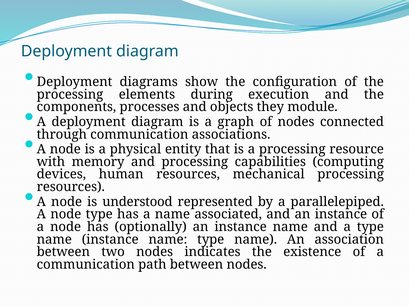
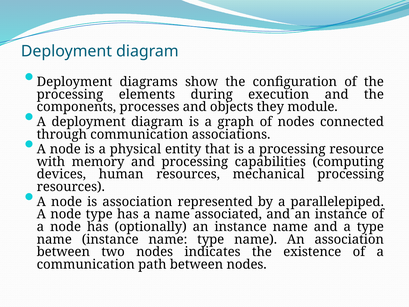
is understood: understood -> association
